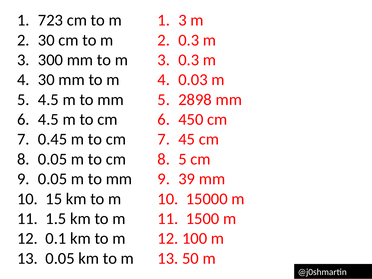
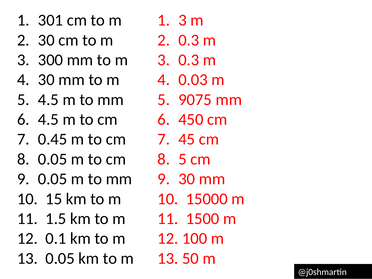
723: 723 -> 301
2898: 2898 -> 9075
39 at (187, 179): 39 -> 30
